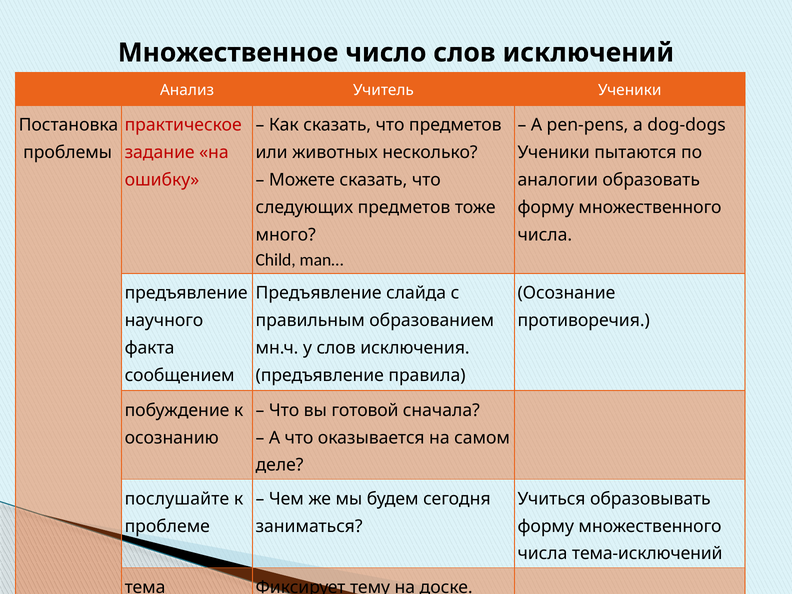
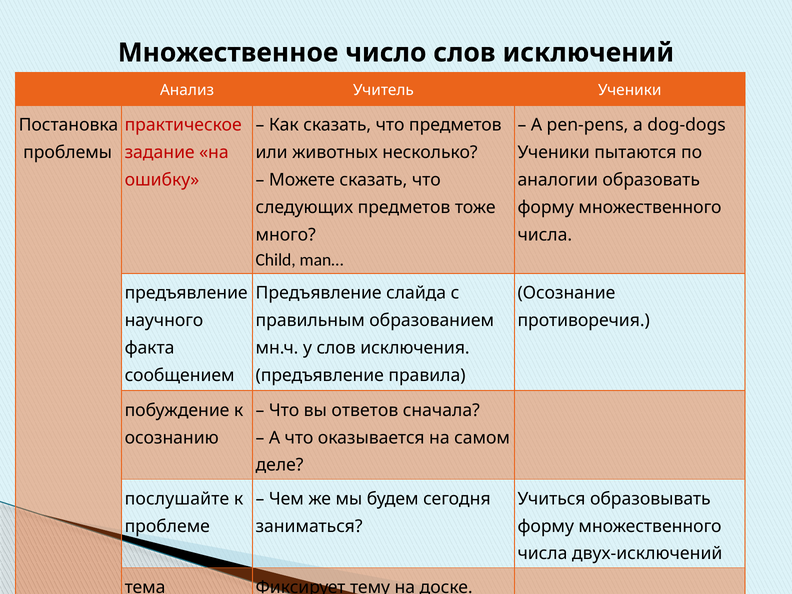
готовой: готовой -> ответов
тема-исключений: тема-исключений -> двух-исключений
